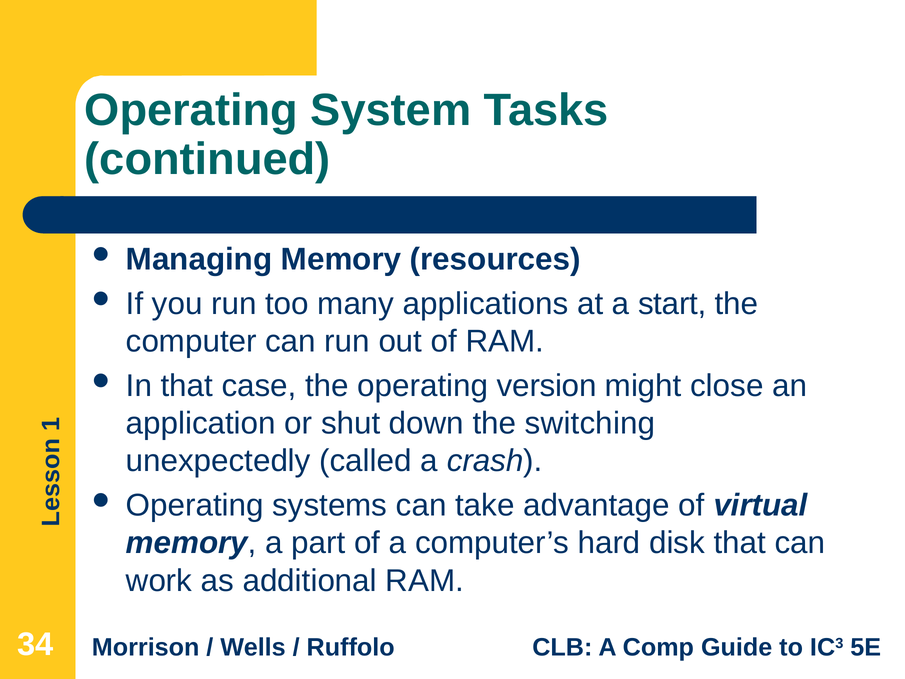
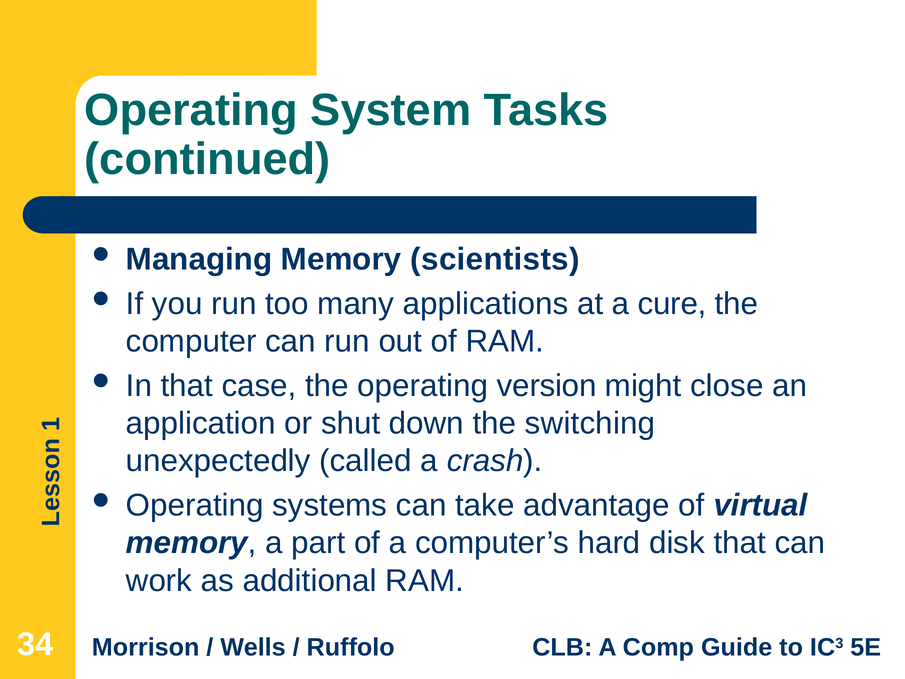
resources: resources -> scientists
start: start -> cure
